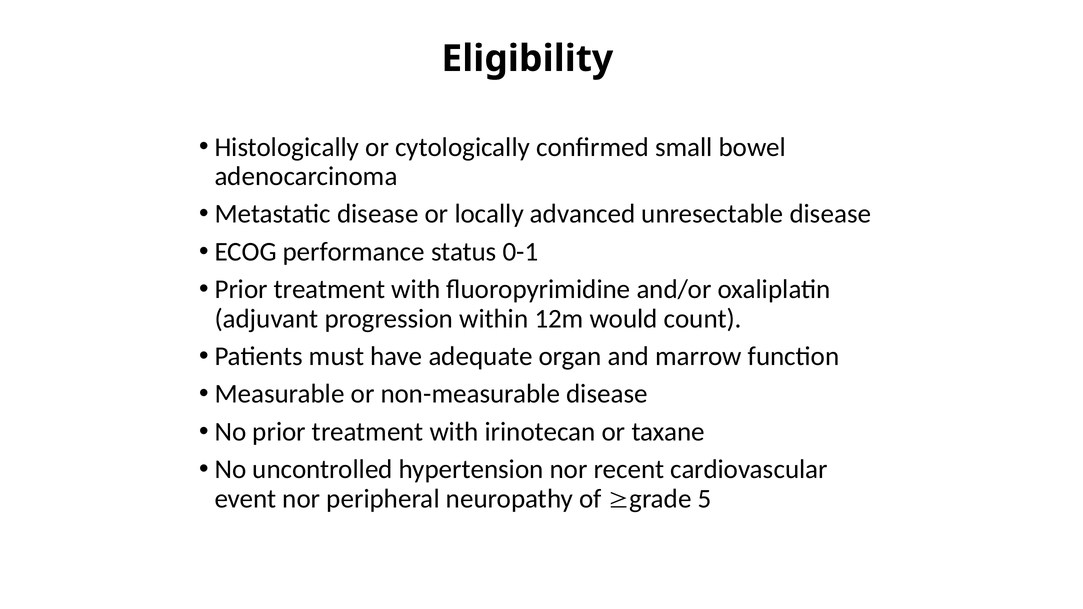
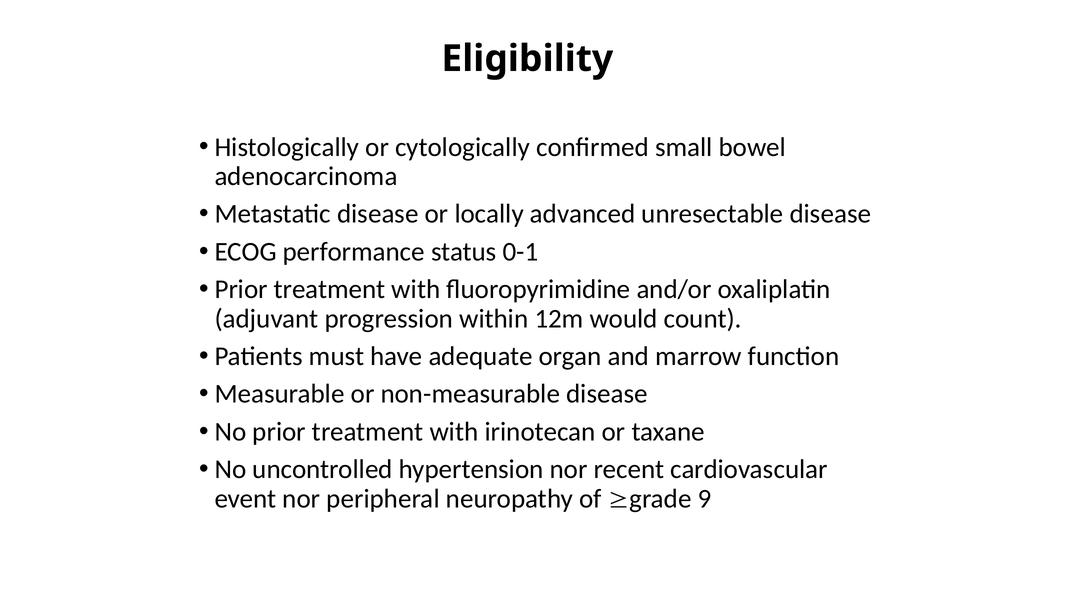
5: 5 -> 9
